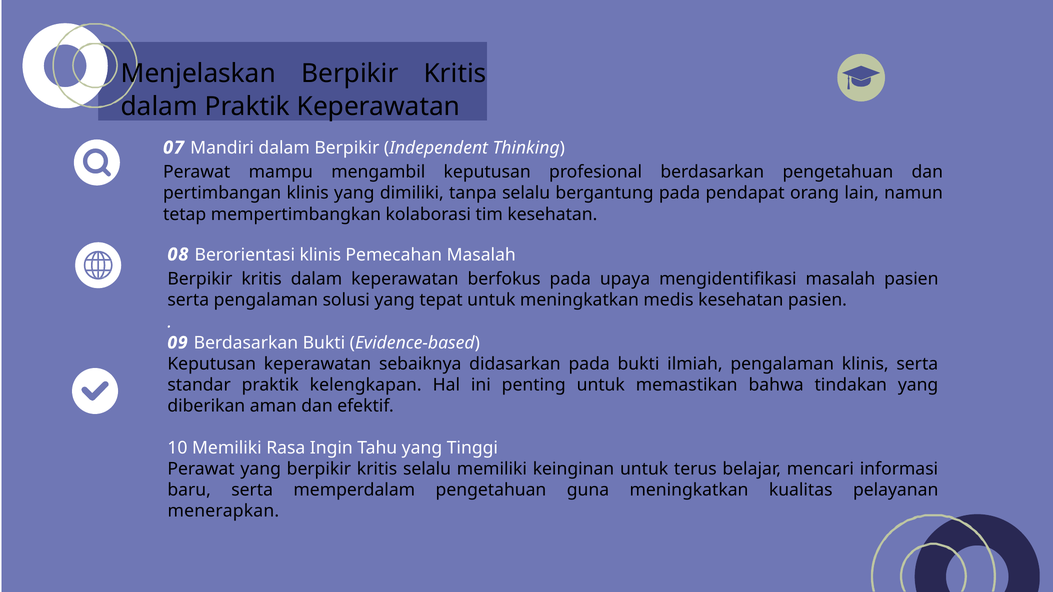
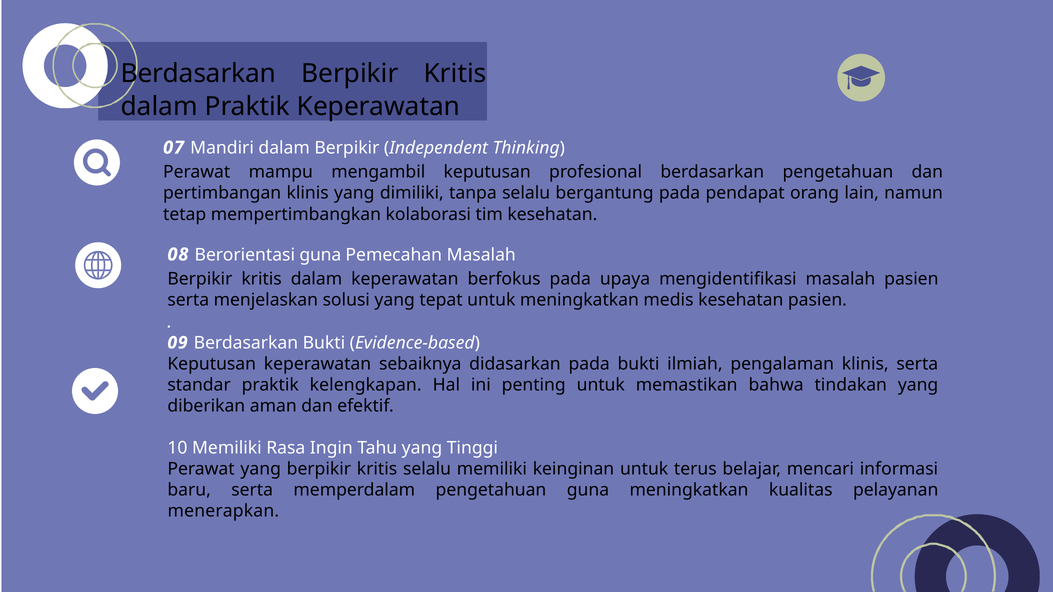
Menjelaskan at (198, 74): Menjelaskan -> Berdasarkan
Berorientasi klinis: klinis -> guna
serta pengalaman: pengalaman -> menjelaskan
